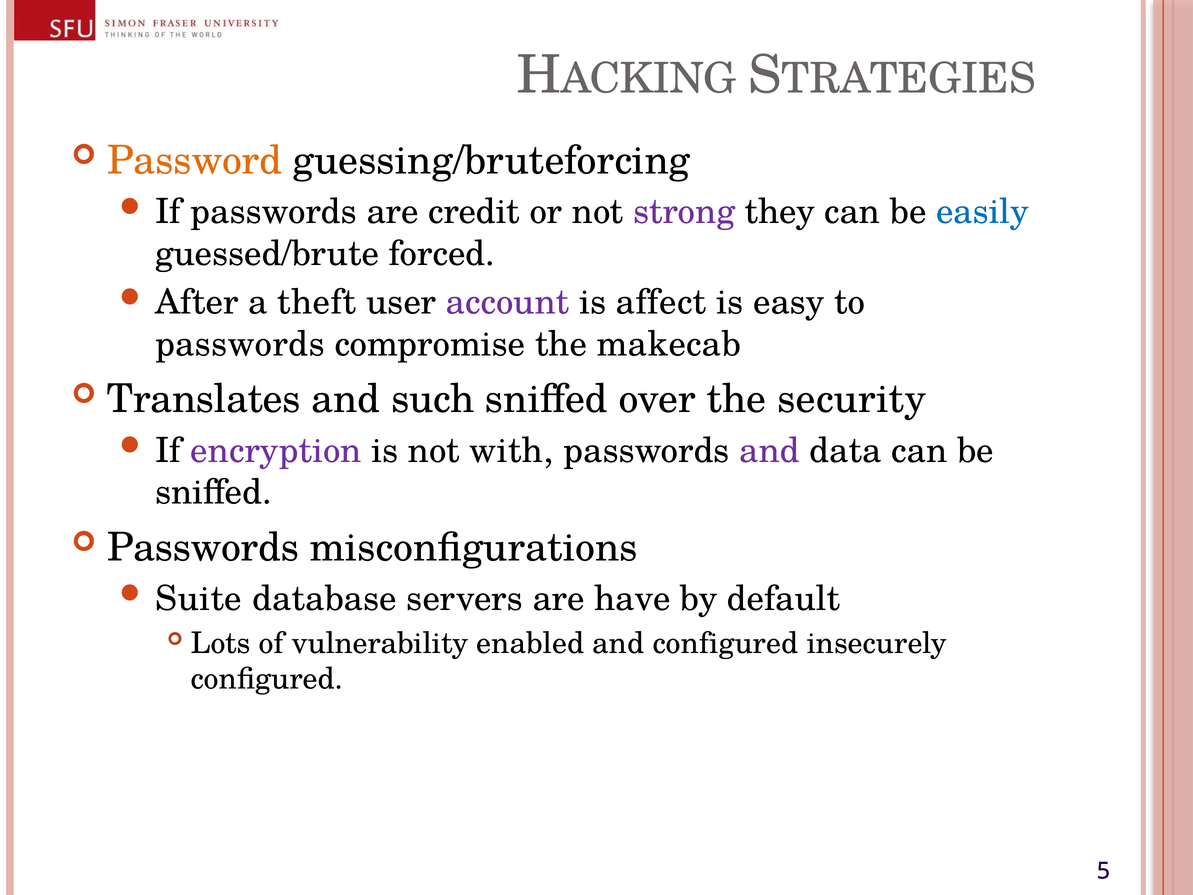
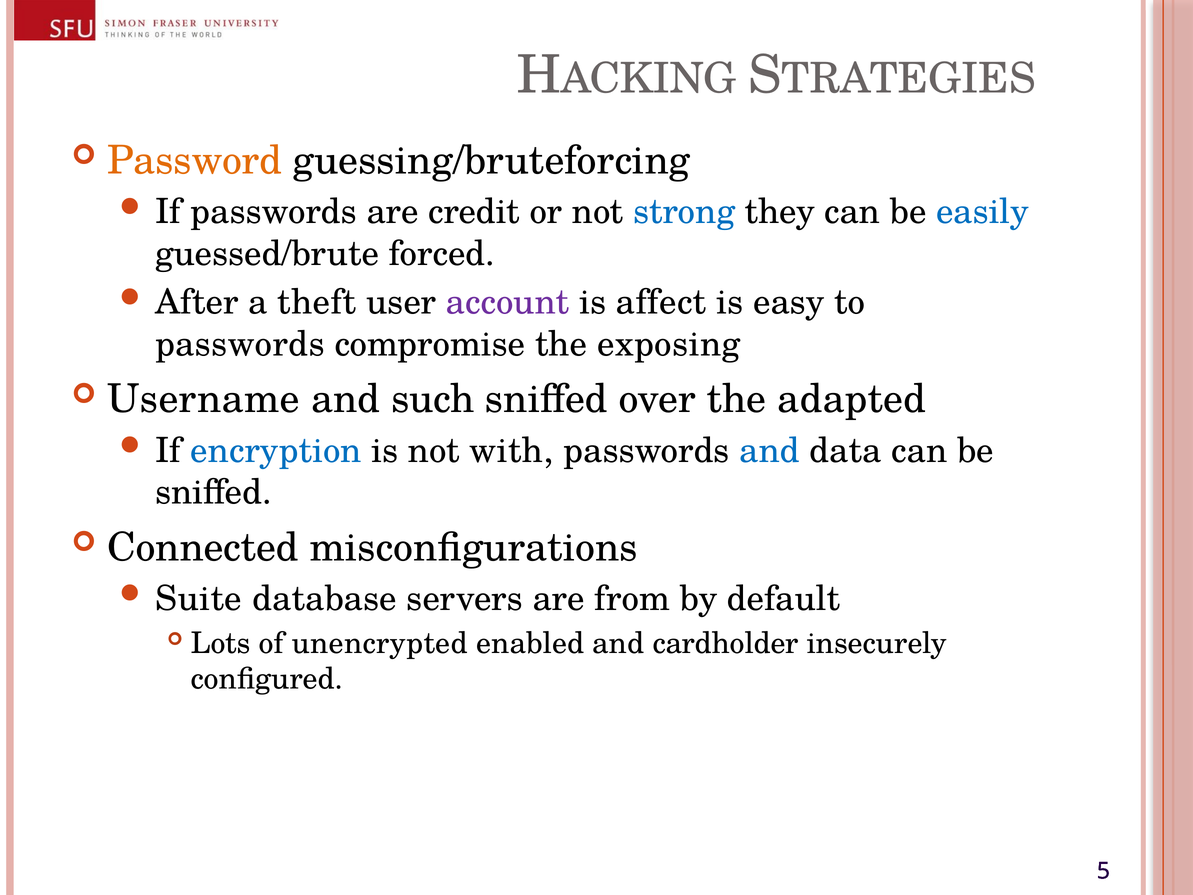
strong colour: purple -> blue
makecab: makecab -> exposing
Translates: Translates -> Username
security: security -> adapted
encryption colour: purple -> blue
and at (770, 450) colour: purple -> blue
Passwords at (203, 547): Passwords -> Connected
have: have -> from
vulnerability: vulnerability -> unencrypted
and configured: configured -> cardholder
